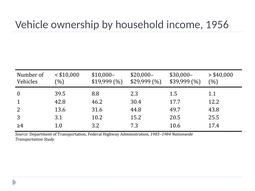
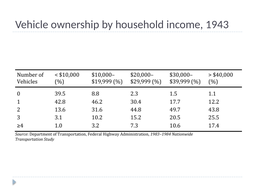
1956: 1956 -> 1943
